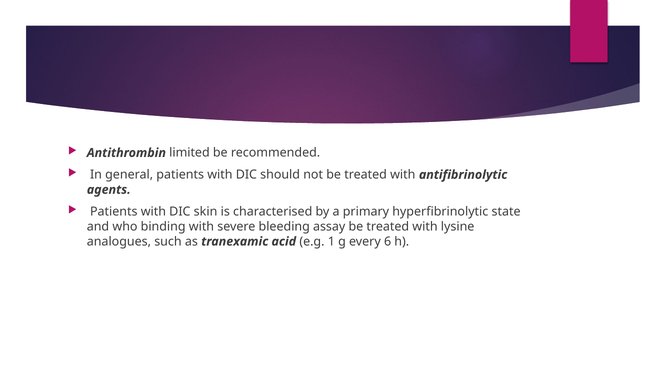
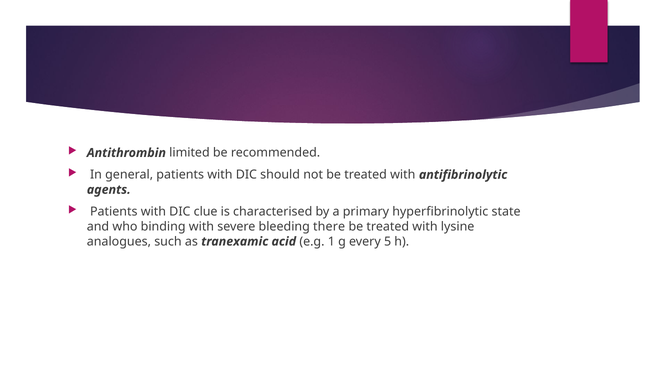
skin: skin -> clue
assay: assay -> there
6: 6 -> 5
